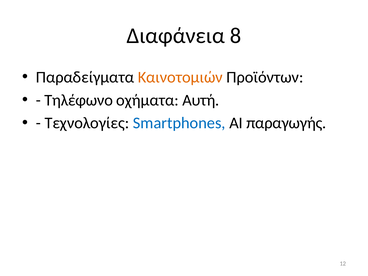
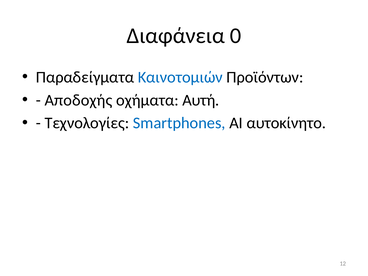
8: 8 -> 0
Καινοτομιών colour: orange -> blue
Τηλέφωνο: Τηλέφωνο -> Αποδοχής
παραγωγής: παραγωγής -> αυτοκίνητο
